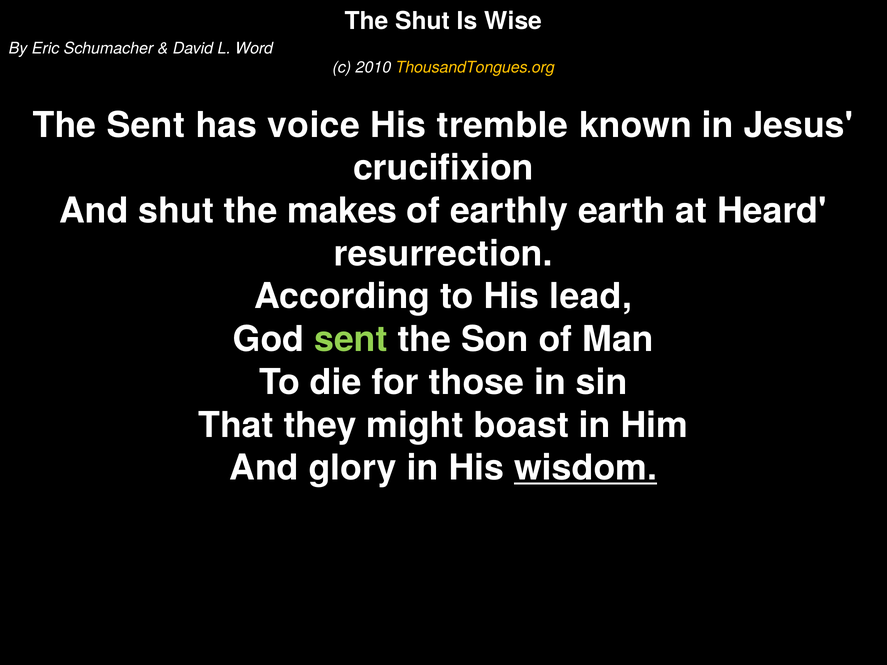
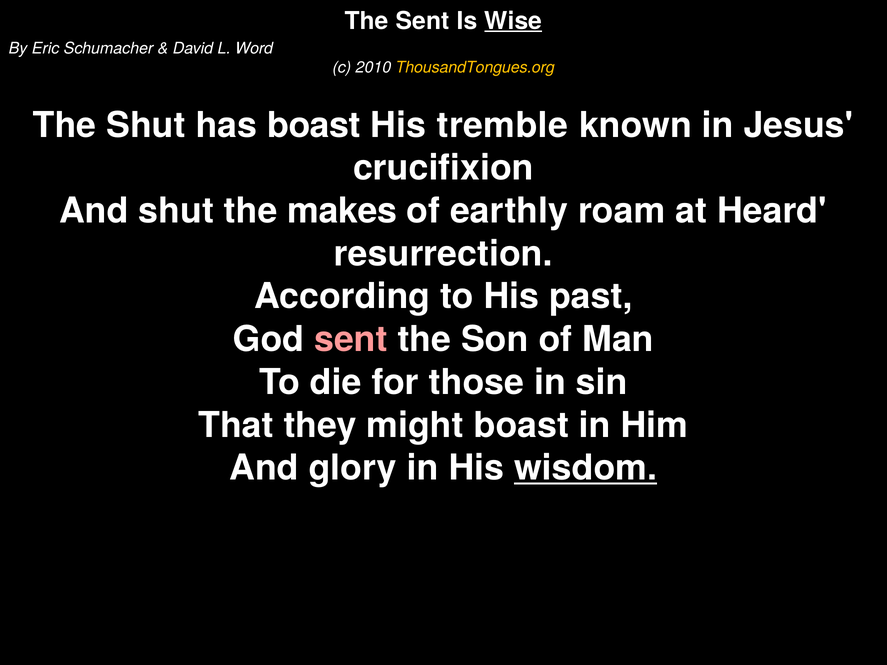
The Shut: Shut -> Sent
Wise underline: none -> present
The Sent: Sent -> Shut
has voice: voice -> boast
earth: earth -> roam
lead: lead -> past
sent at (351, 340) colour: light green -> pink
